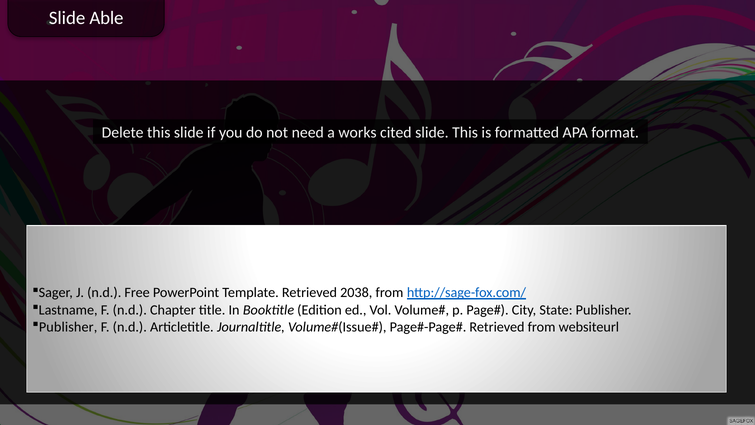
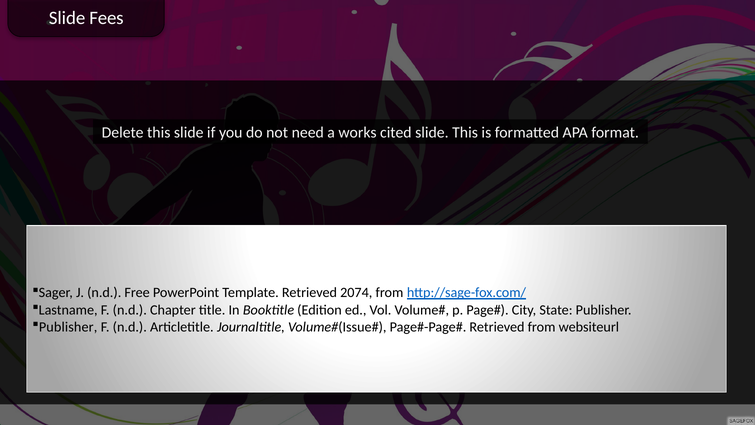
Able: Able -> Fees
2038: 2038 -> 2074
